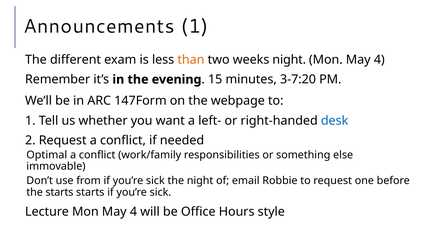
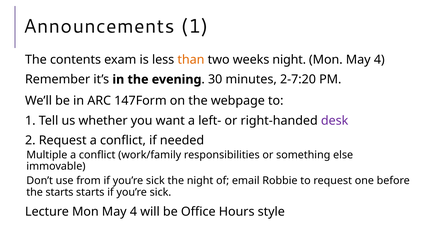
different: different -> contents
15: 15 -> 30
3-7:20: 3-7:20 -> 2-7:20
desk colour: blue -> purple
Optimal: Optimal -> Multiple
